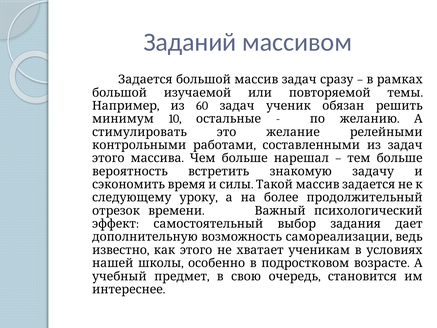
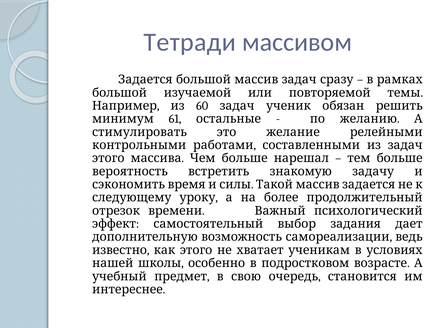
Заданий: Заданий -> Тетради
10: 10 -> 61
